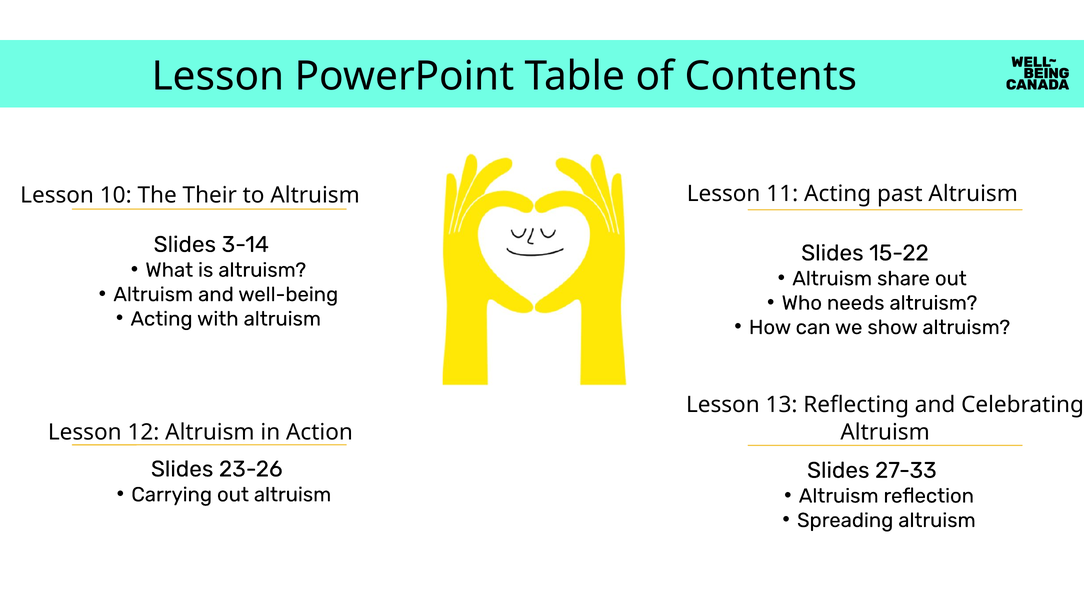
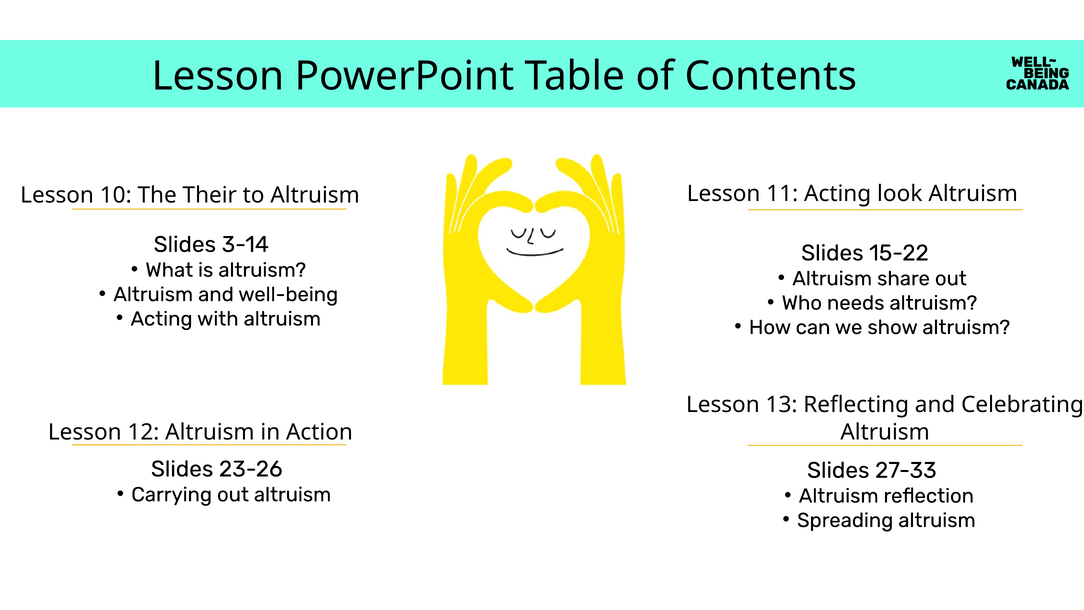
past: past -> look
